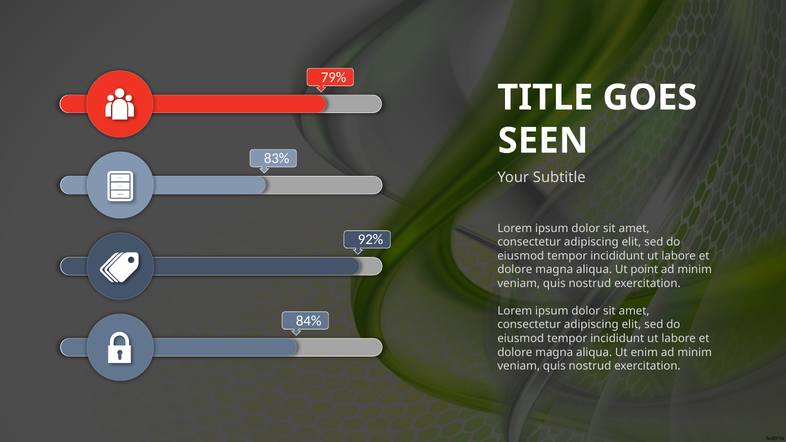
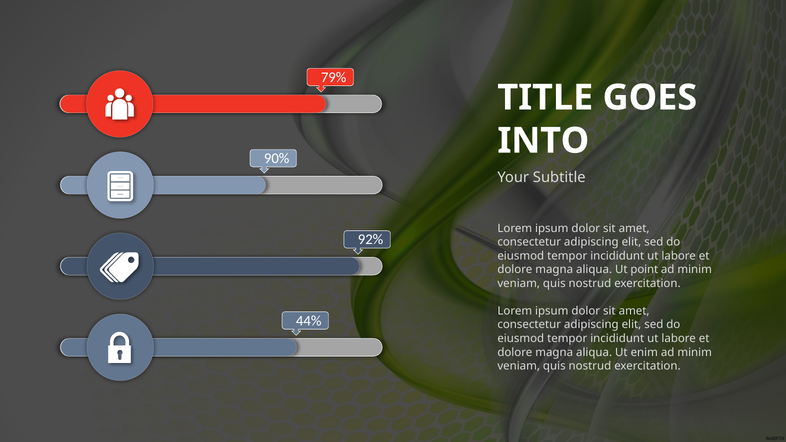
SEEN: SEEN -> INTO
83%: 83% -> 90%
84%: 84% -> 44%
